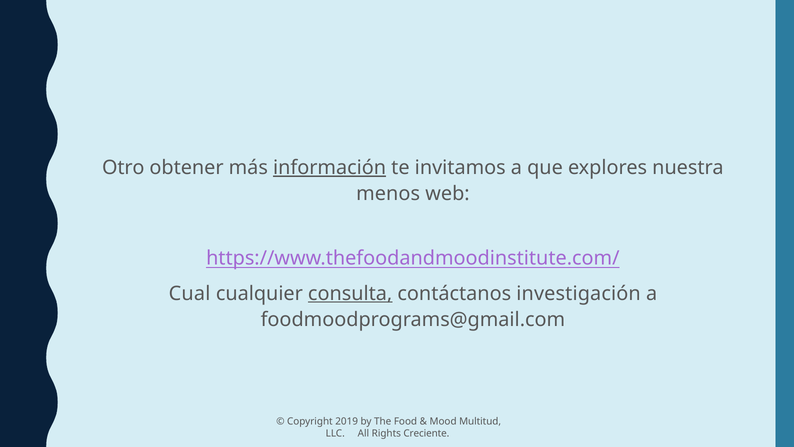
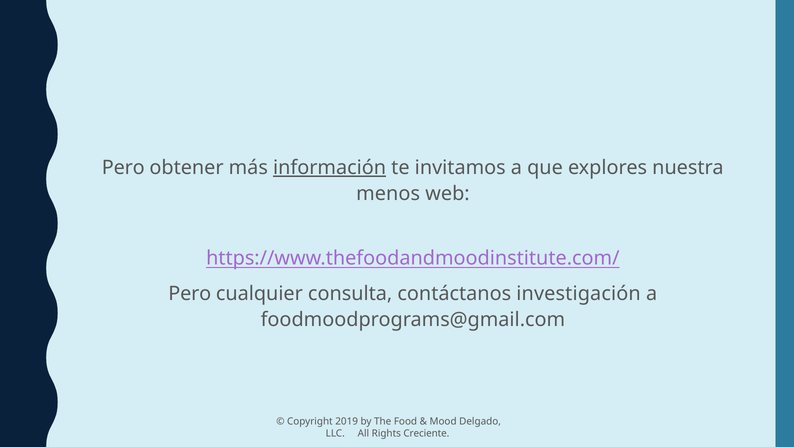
Otro at (123, 168): Otro -> Pero
Cual at (190, 293): Cual -> Pero
consulta underline: present -> none
Multitud: Multitud -> Delgado
